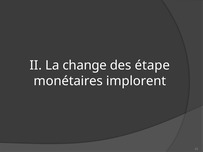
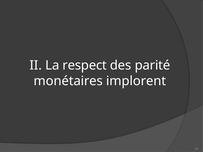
change: change -> respect
étape: étape -> parité
